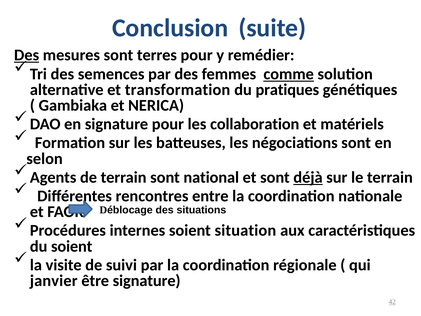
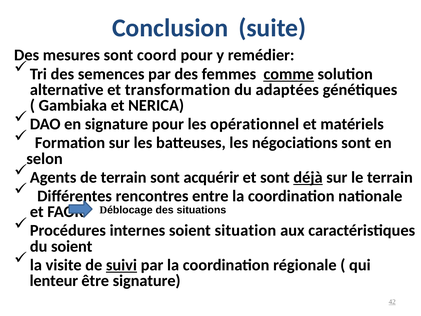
Des at (27, 55) underline: present -> none
terres: terres -> coord
pratiques: pratiques -> adaptées
collaboration: collaboration -> opérationnel
national: national -> acquérir
suivi underline: none -> present
janvier: janvier -> lenteur
